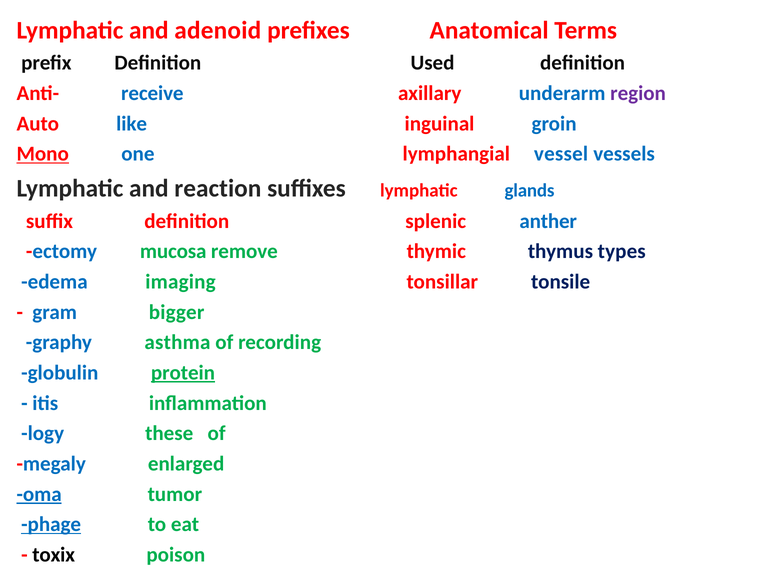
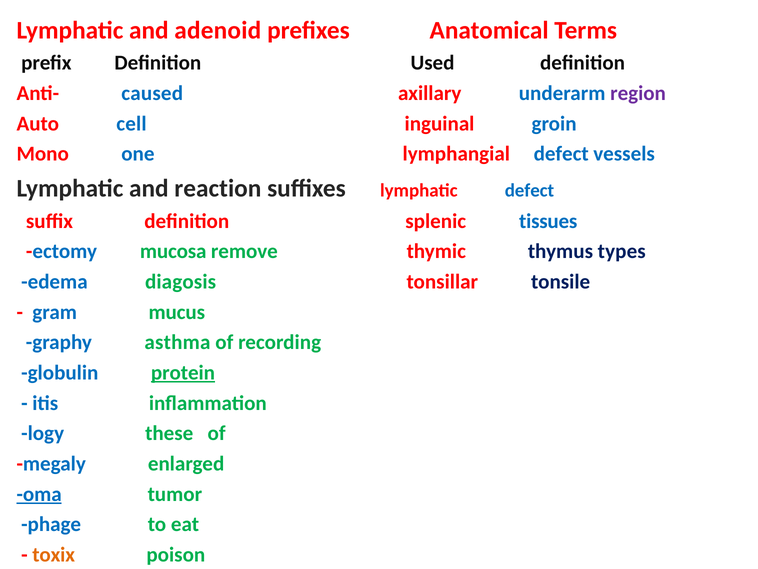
receive: receive -> caused
like: like -> cell
Mono underline: present -> none
lymphangial vessel: vessel -> defect
lymphatic glands: glands -> defect
anther: anther -> tissues
imaging: imaging -> diagosis
bigger: bigger -> mucus
phage underline: present -> none
toxix colour: black -> orange
